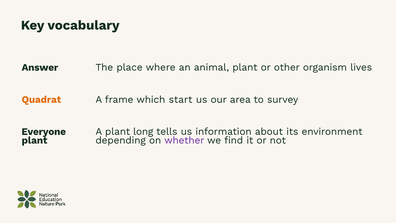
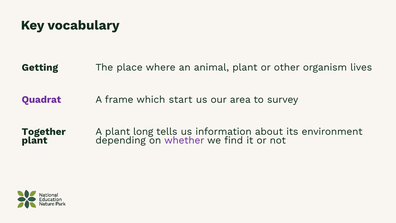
Answer: Answer -> Getting
Quadrat colour: orange -> purple
Everyone: Everyone -> Together
